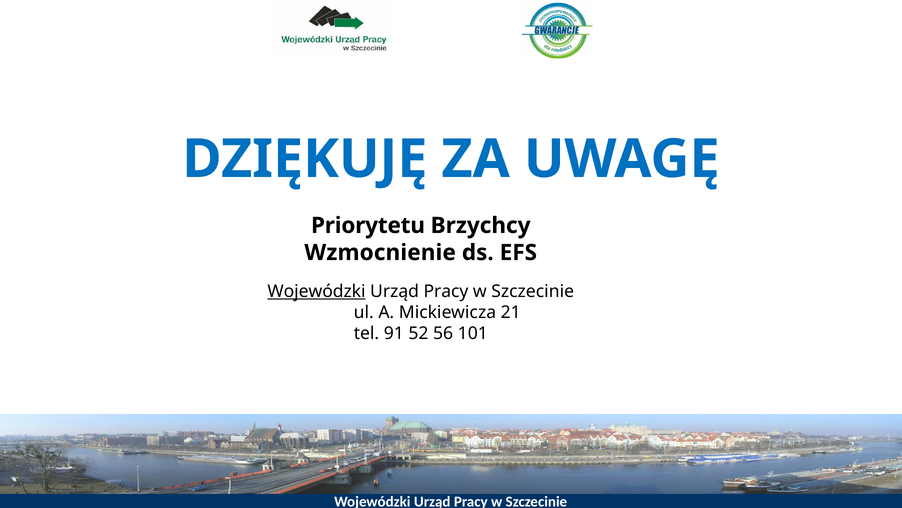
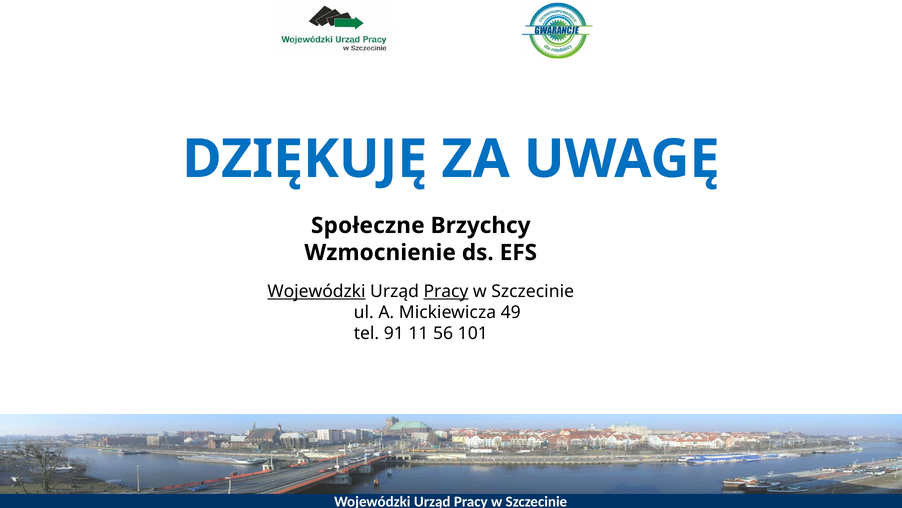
Priorytetu: Priorytetu -> Społeczne
Pracy at (446, 291) underline: none -> present
21: 21 -> 49
52: 52 -> 11
